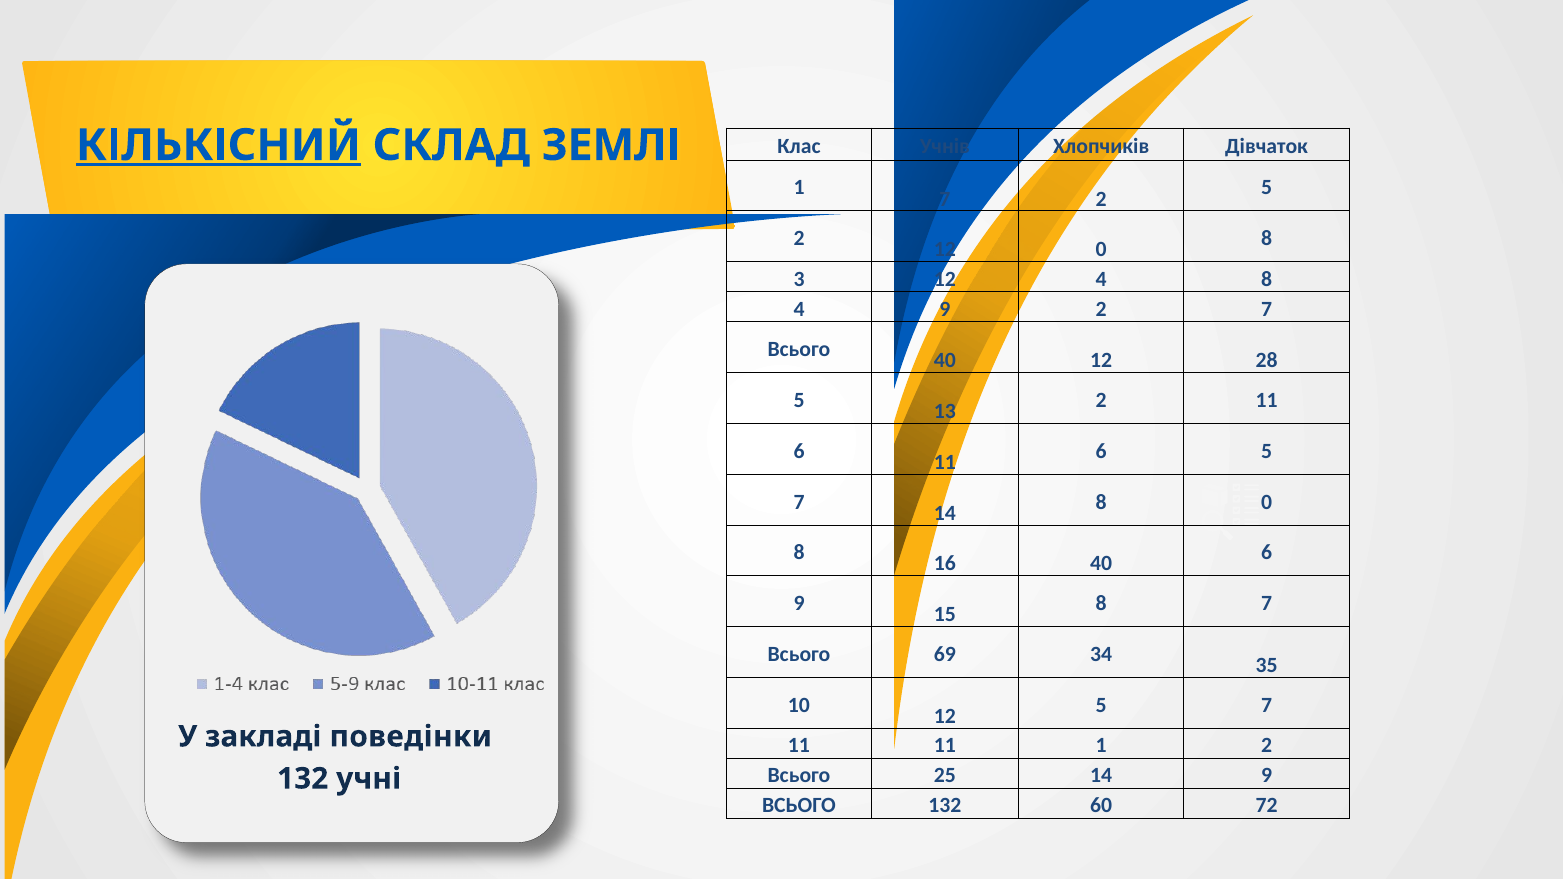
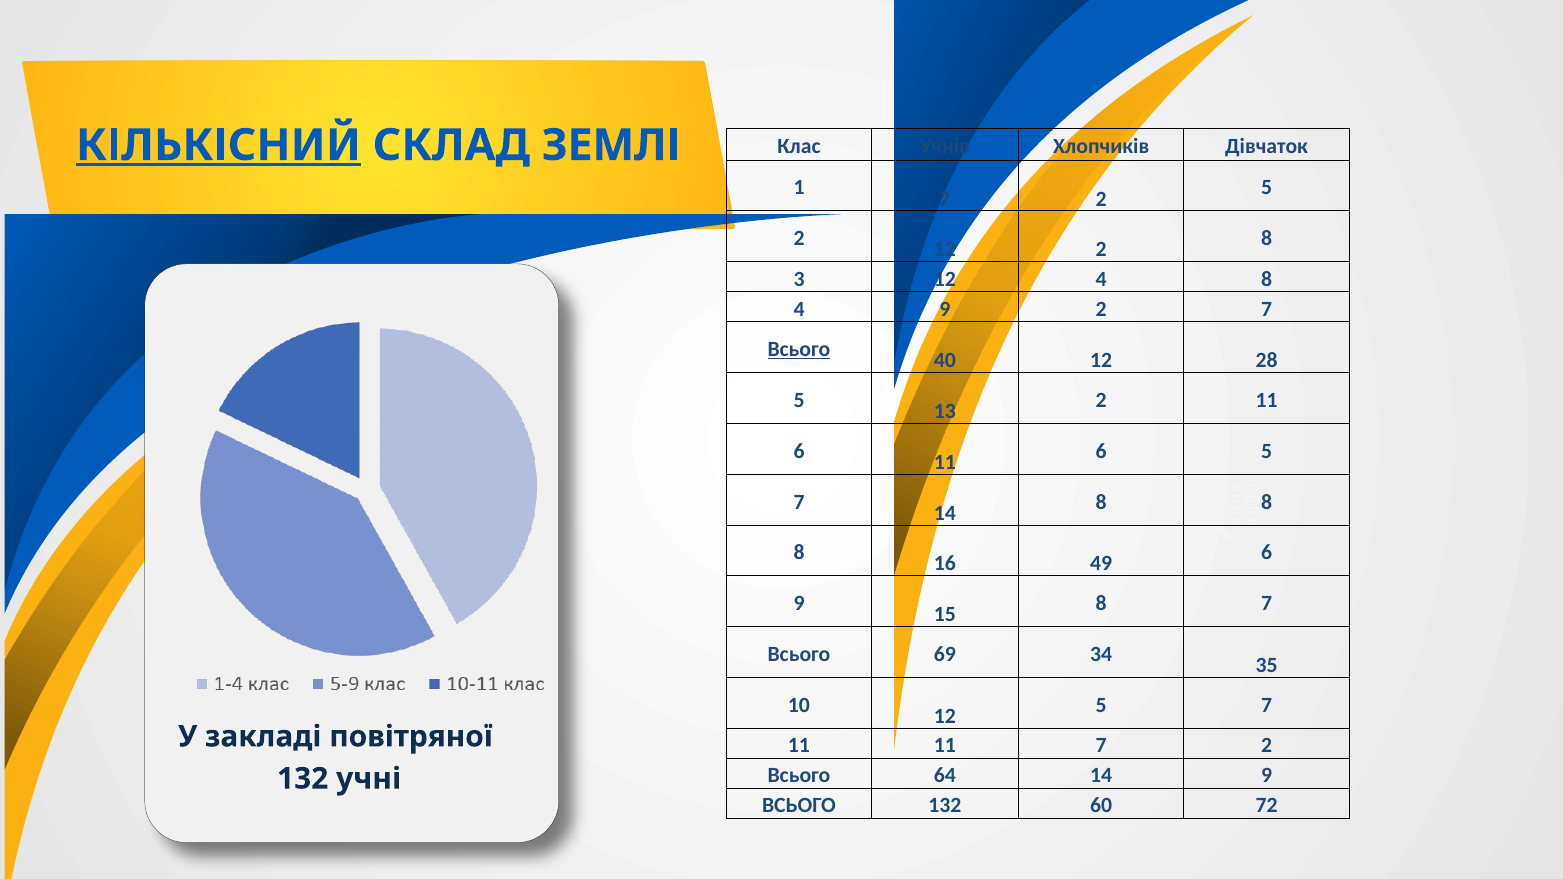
12 0: 0 -> 2
Всього at (799, 349) underline: none -> present
0 at (1267, 502): 0 -> 8
16 40: 40 -> 49
поведінки: поведінки -> повітряної
11 1: 1 -> 7
25: 25 -> 64
